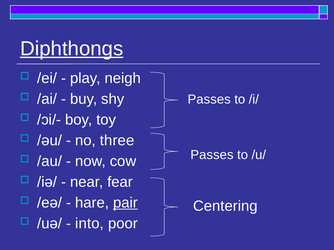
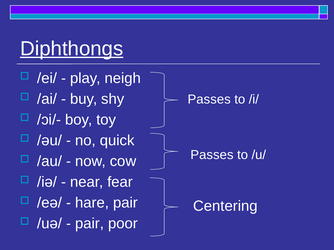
three: three -> quick
pair at (125, 203) underline: present -> none
into at (89, 224): into -> pair
